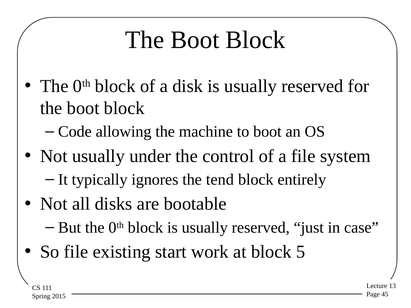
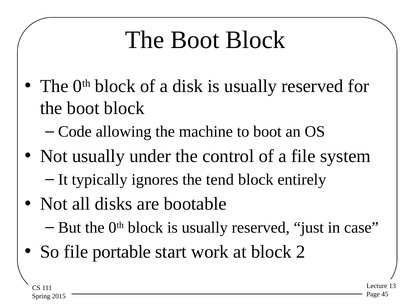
existing: existing -> portable
5: 5 -> 2
